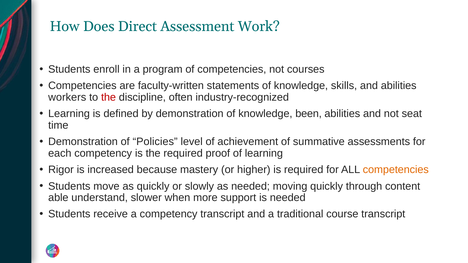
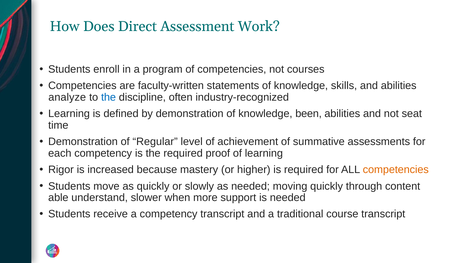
workers: workers -> analyze
the at (109, 97) colour: red -> blue
Policies: Policies -> Regular
